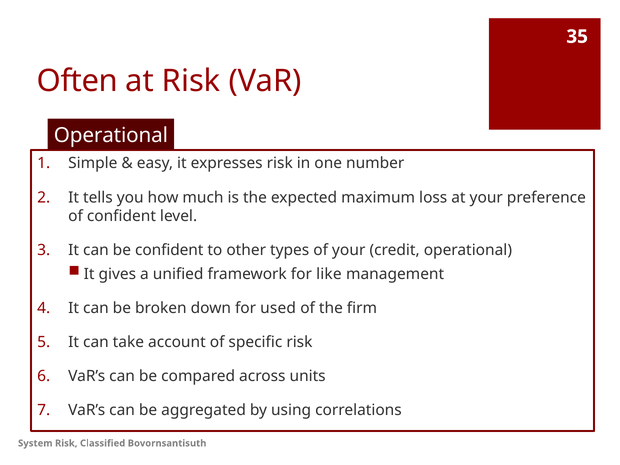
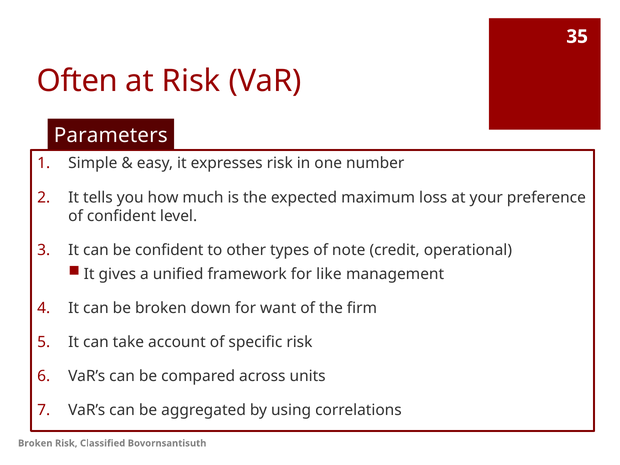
Operational at (111, 136): Operational -> Parameters
of your: your -> note
used: used -> want
System at (35, 443): System -> Broken
